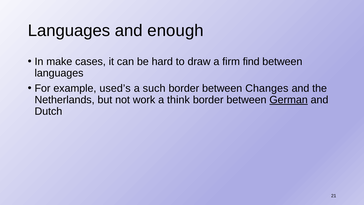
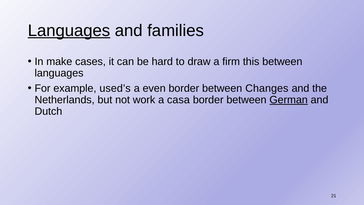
Languages at (69, 31) underline: none -> present
enough: enough -> families
find: find -> this
such: such -> even
think: think -> casa
